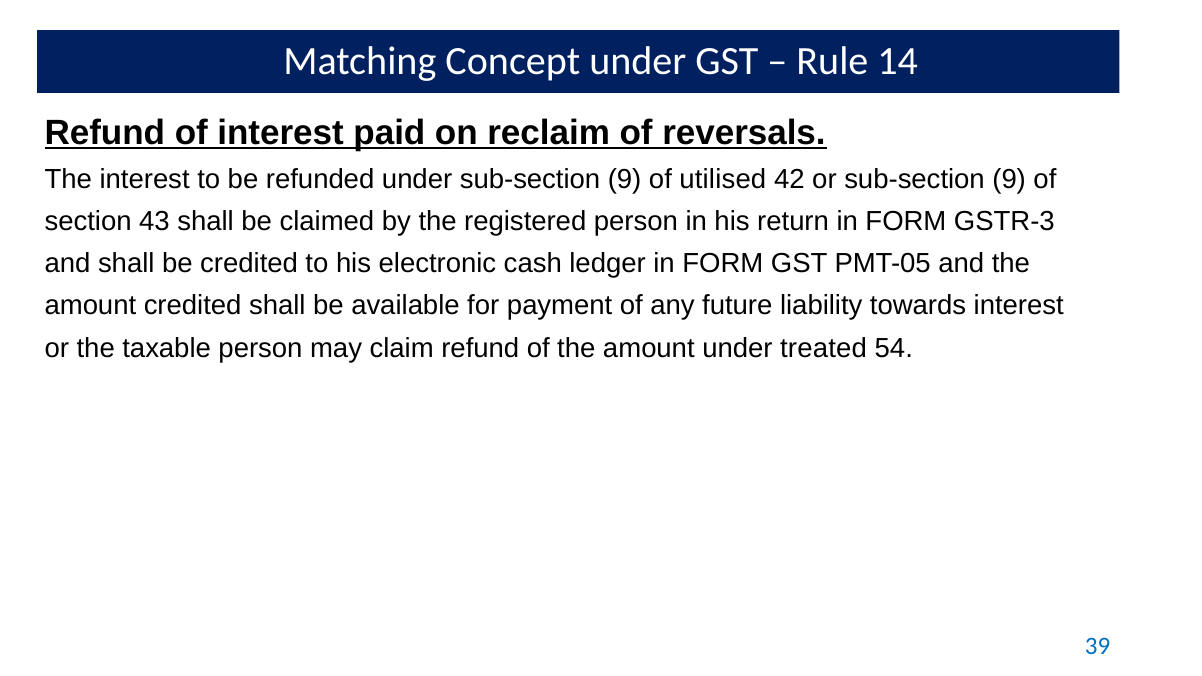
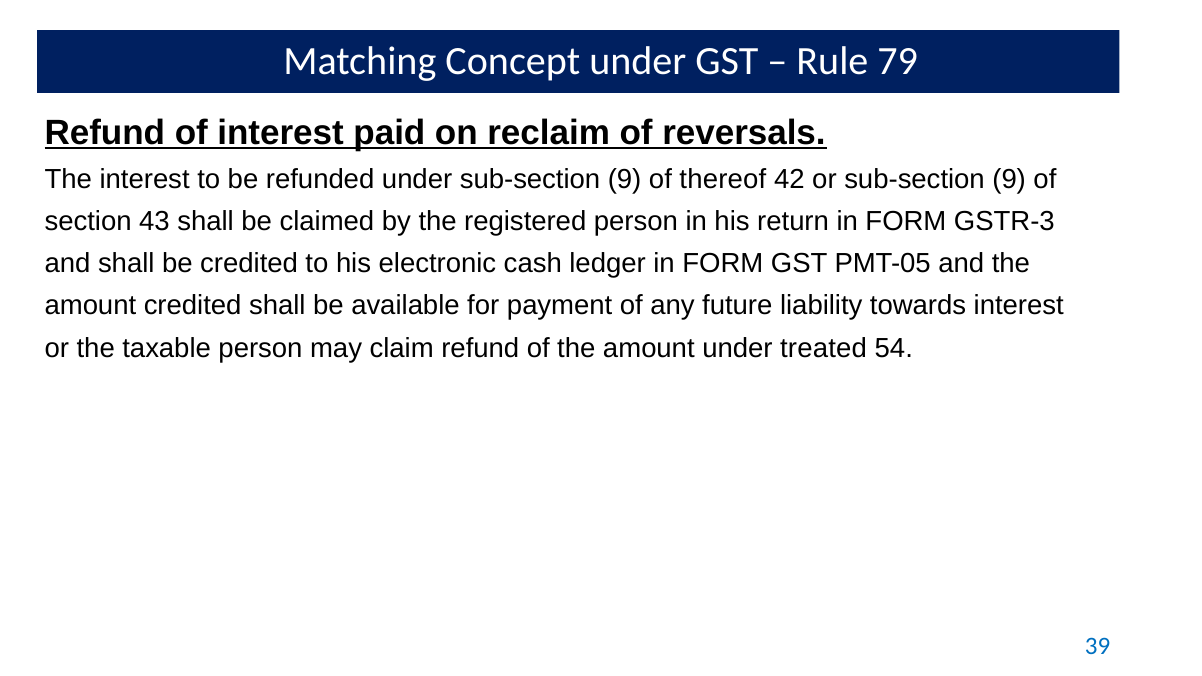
14: 14 -> 79
utilised: utilised -> thereof
